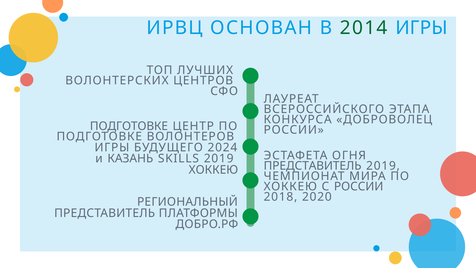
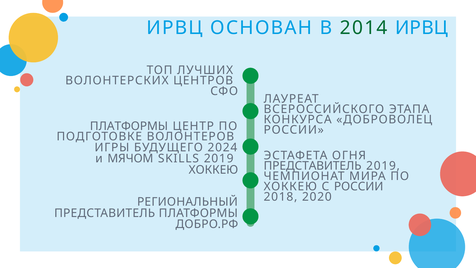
2014 ИГРЫ: ИГРЫ -> ИРВЦ
ПОДГОТОВКЕ at (129, 126): ПОДГОТОВКЕ -> ПЛАТФОРМЫ
КАЗАНЬ: КАЗАНЬ -> МЯЧОМ
